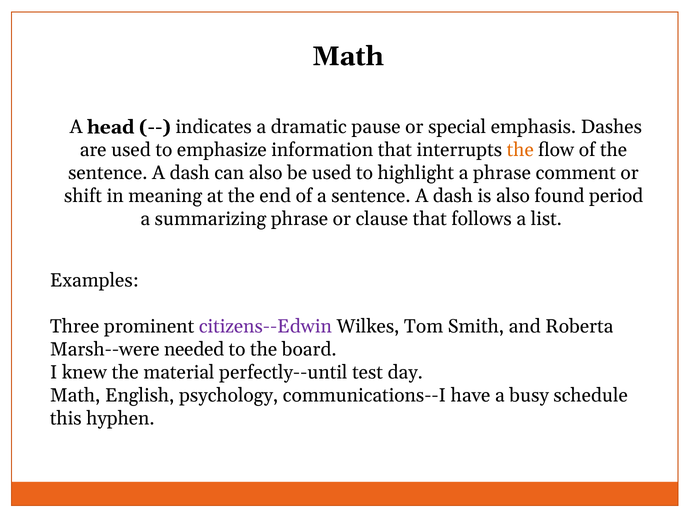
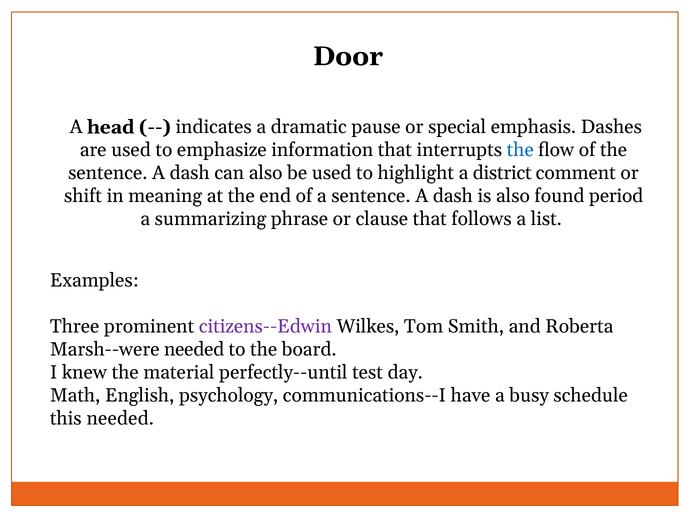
Math at (348, 56): Math -> Door
the at (520, 150) colour: orange -> blue
a phrase: phrase -> district
this hyphen: hyphen -> needed
